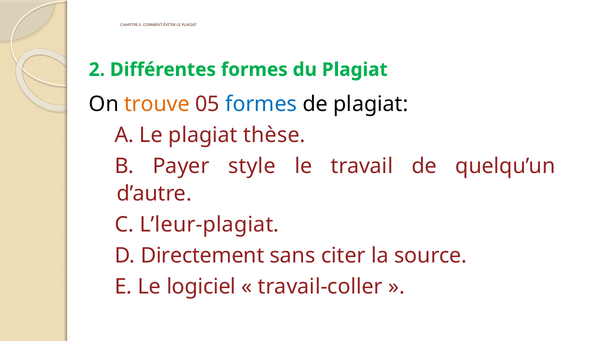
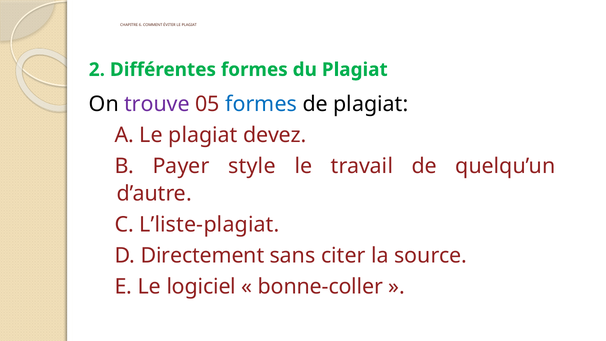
trouve colour: orange -> purple
thèse: thèse -> devez
L’leur-plagiat: L’leur-plagiat -> L’liste-plagiat
travail-coller: travail-coller -> bonne-coller
